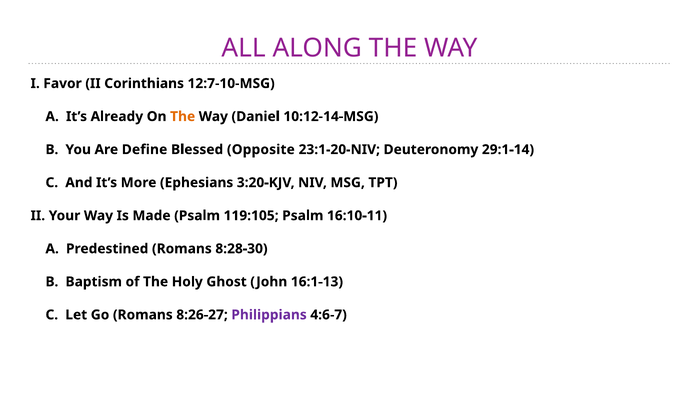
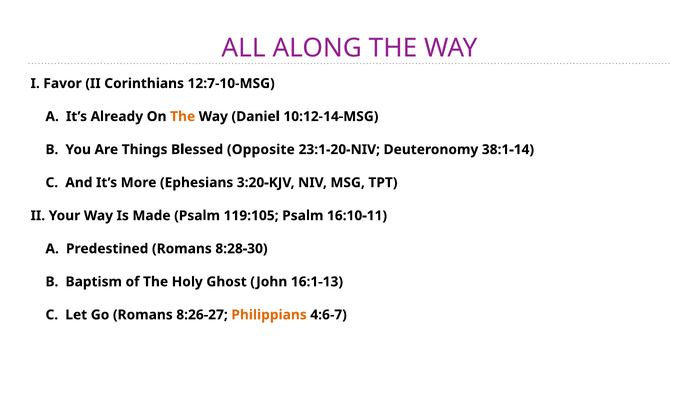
Define: Define -> Things
29:1-14: 29:1-14 -> 38:1-14
Philippians colour: purple -> orange
